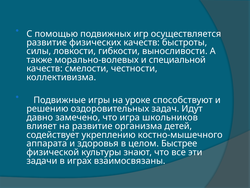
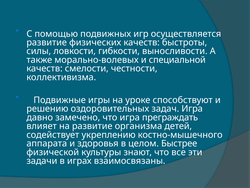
задач Идут: Идут -> Игра
школьников: школьников -> преграждать
